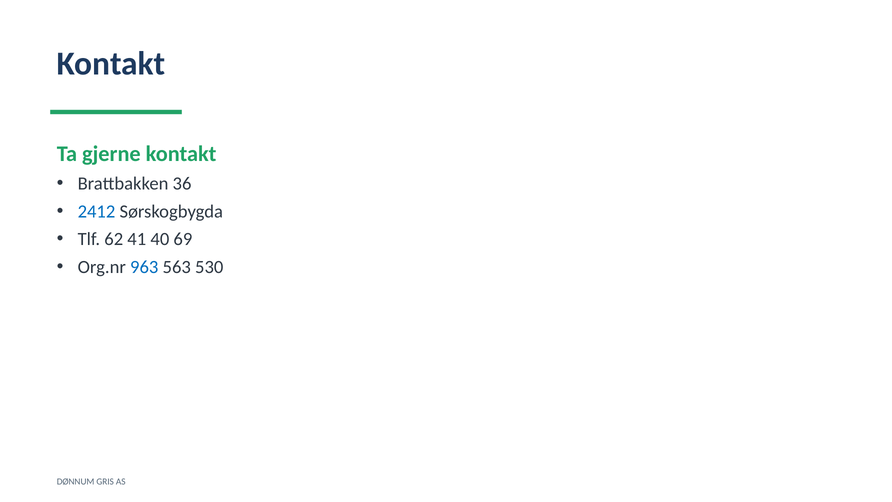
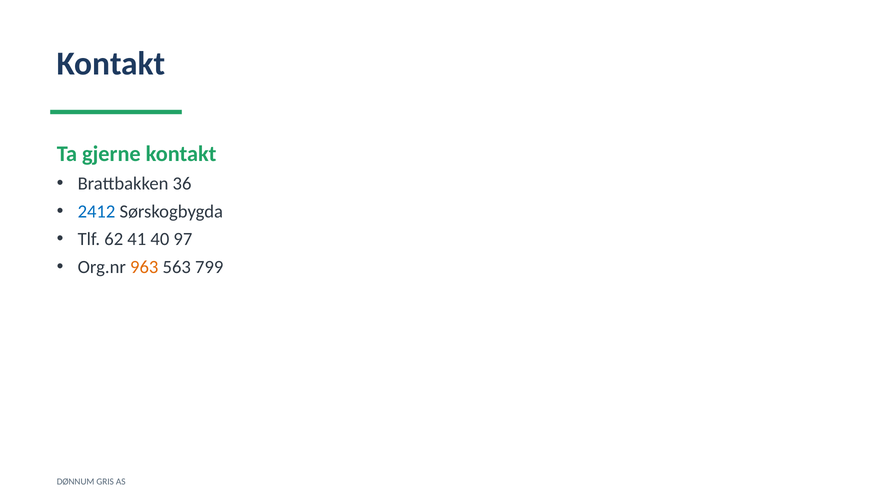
69: 69 -> 97
963 colour: blue -> orange
530: 530 -> 799
